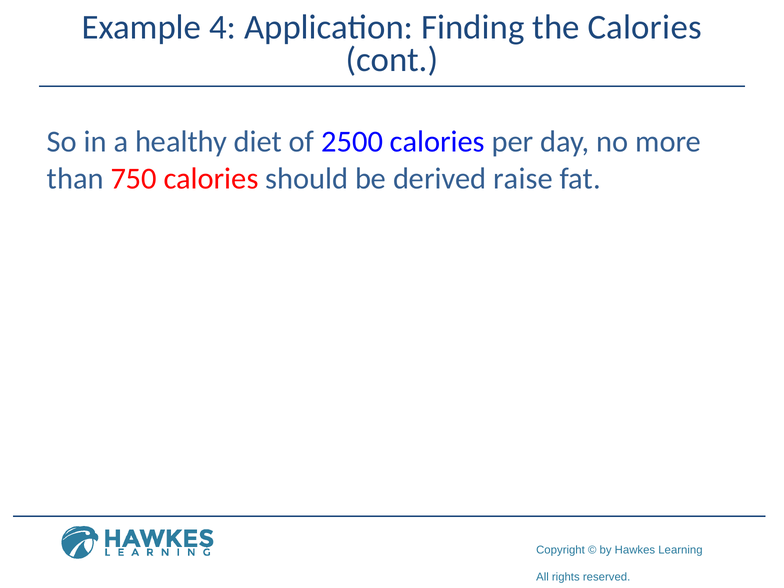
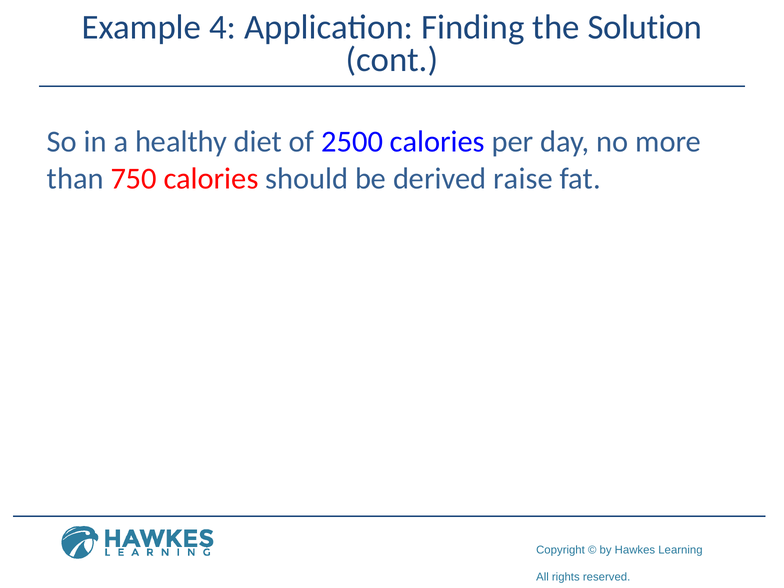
the Calories: Calories -> Solution
